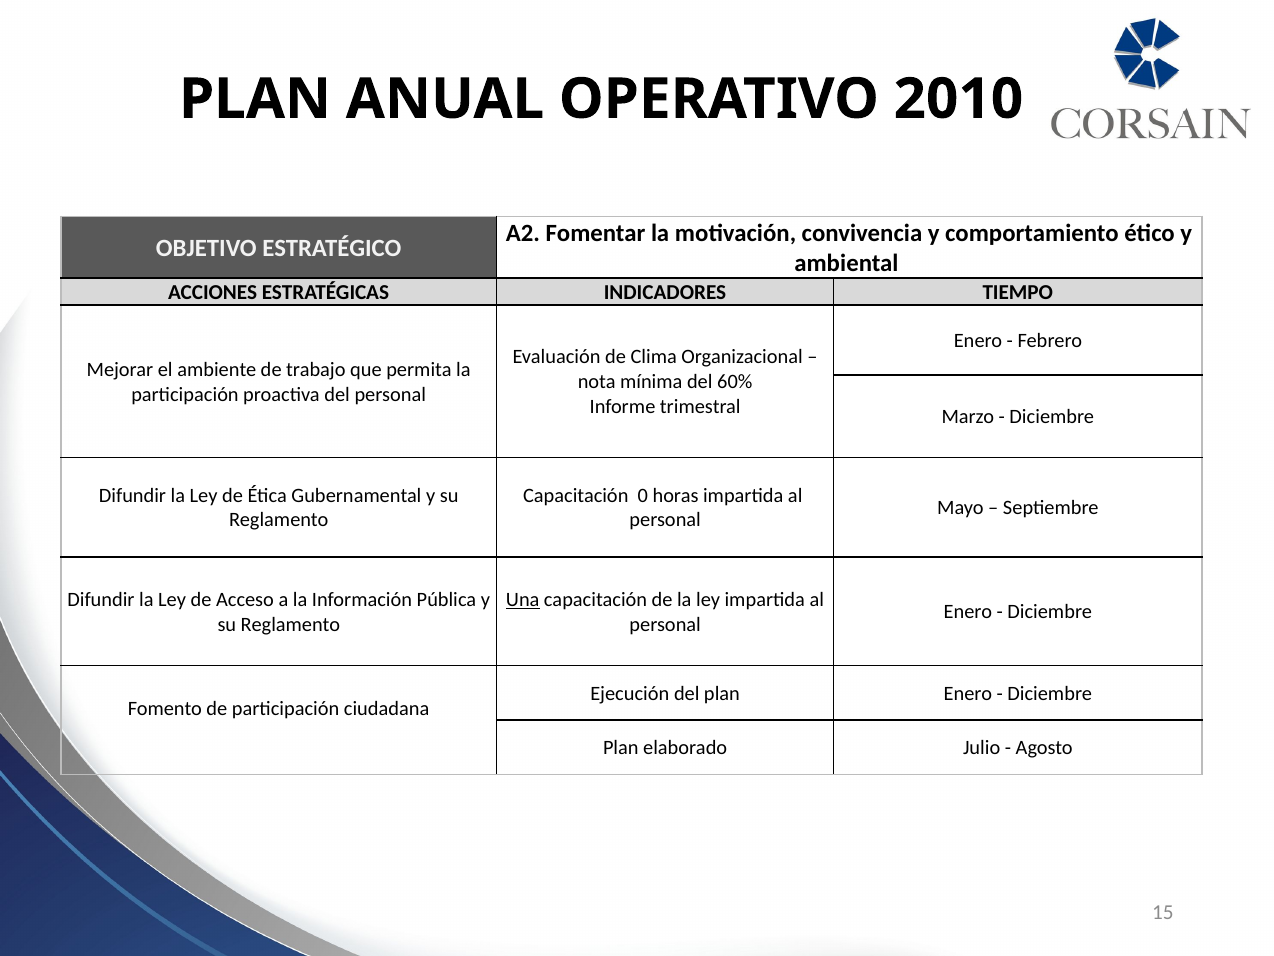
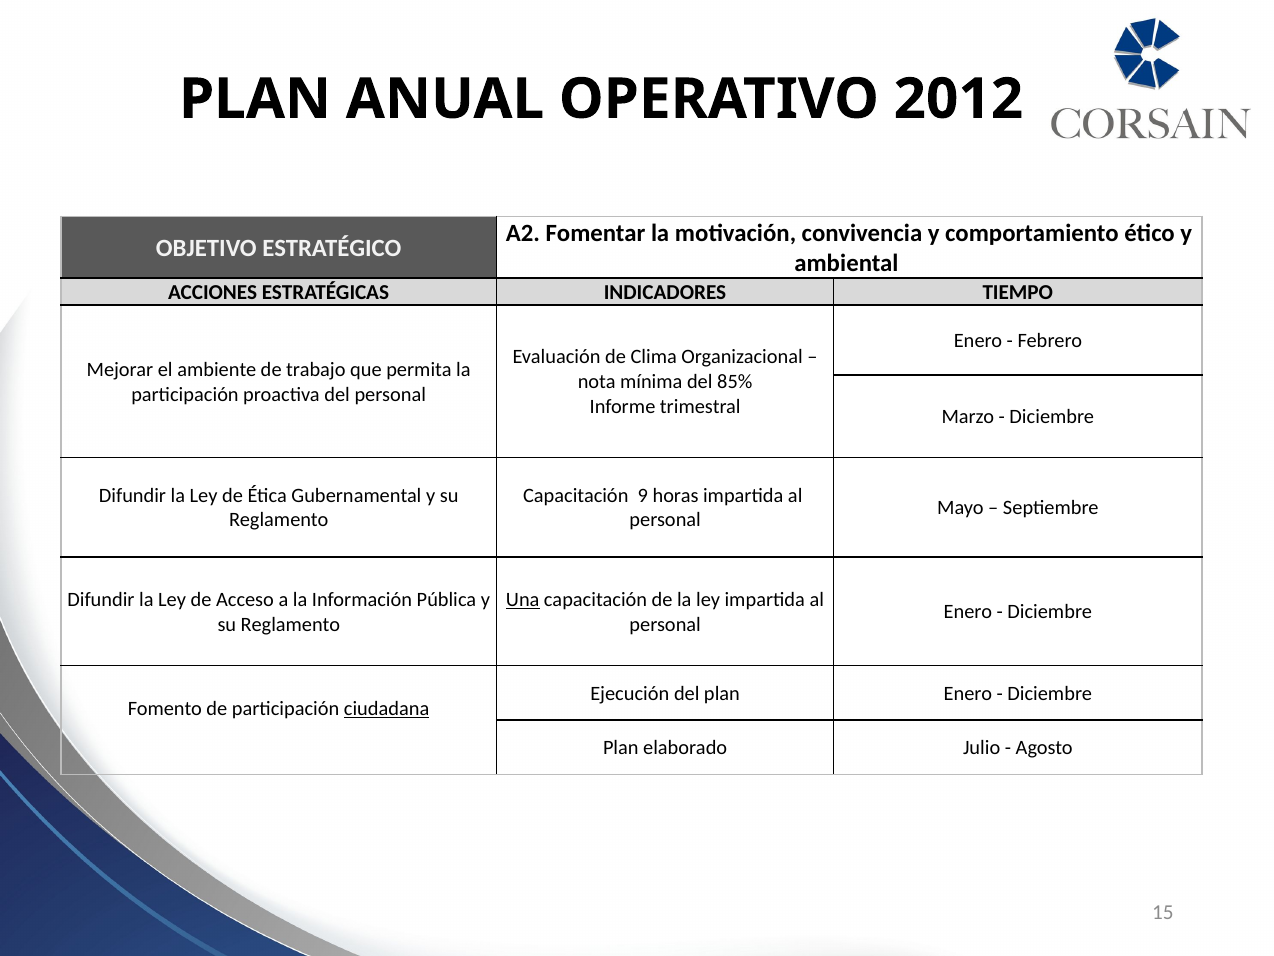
2010: 2010 -> 2012
60%: 60% -> 85%
0: 0 -> 9
ciudadana underline: none -> present
